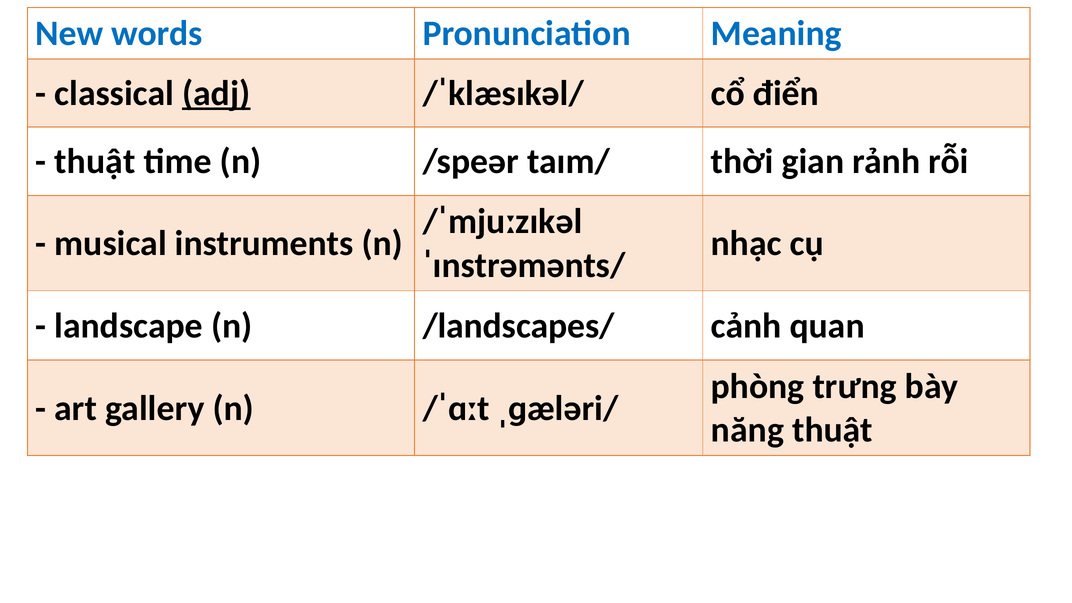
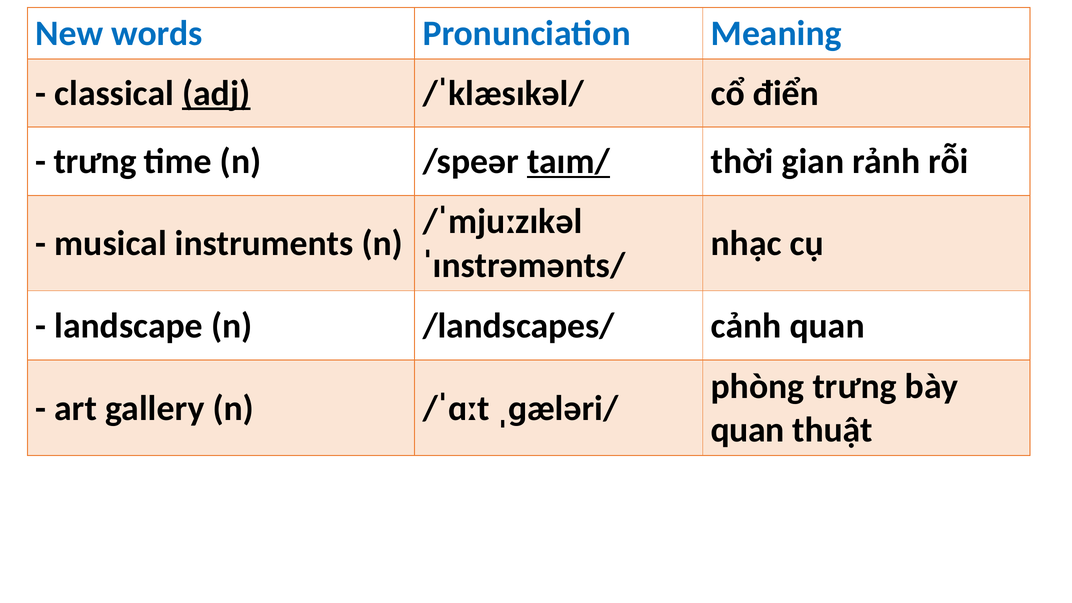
thuật at (95, 162): thuật -> trưng
taɪm/ underline: none -> present
năng at (747, 430): năng -> quan
